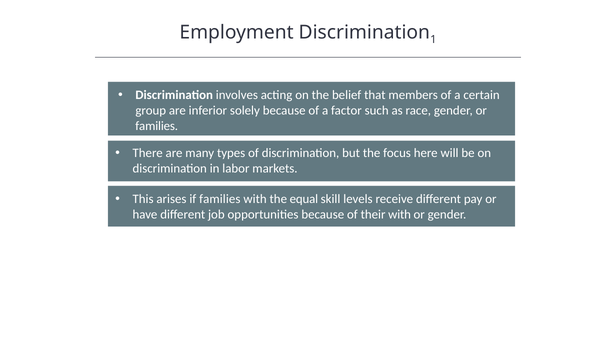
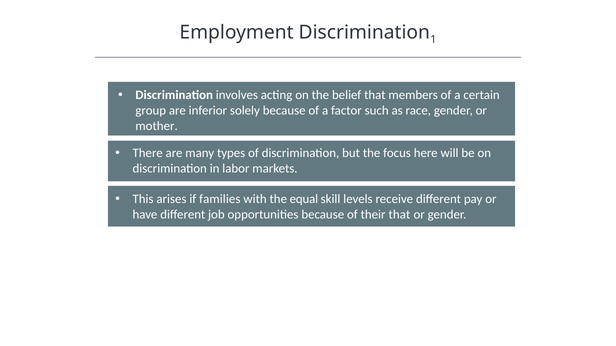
families at (157, 126): families -> mother
their with: with -> that
